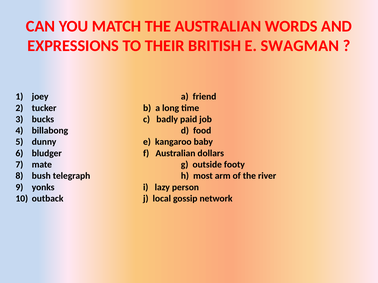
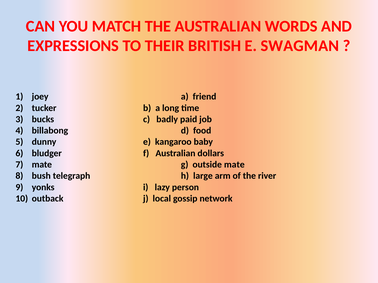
outside footy: footy -> mate
most: most -> large
